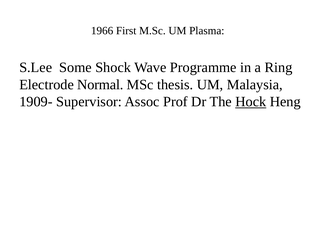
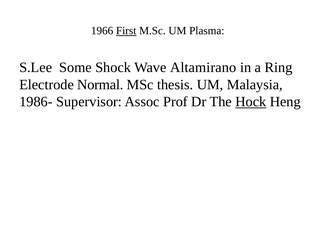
First underline: none -> present
Programme: Programme -> Altamirano
1909-: 1909- -> 1986-
